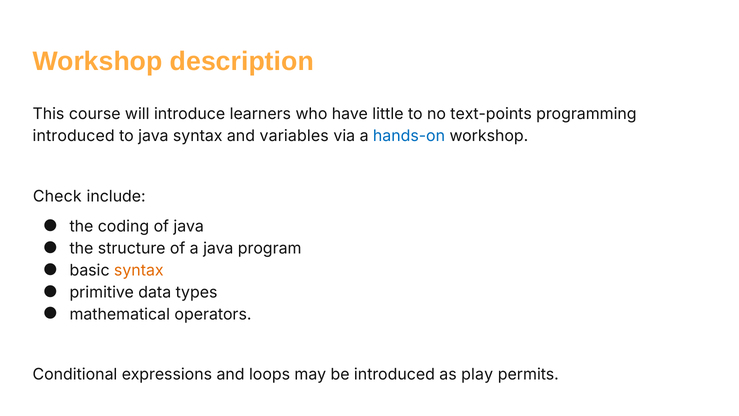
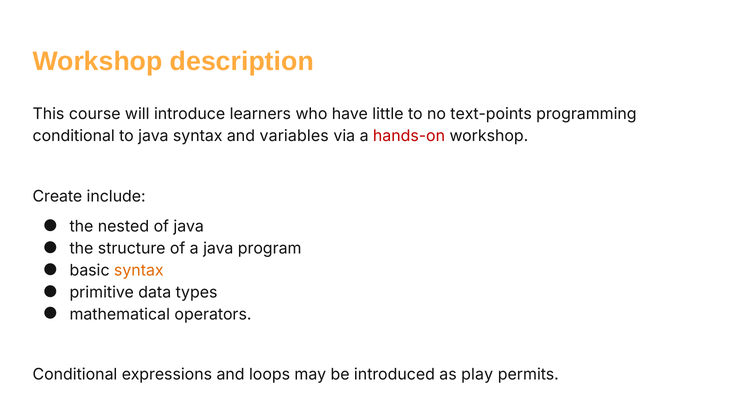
introduced at (74, 136): introduced -> conditional
hands-on colour: blue -> red
Check: Check -> Create
coding: coding -> nested
